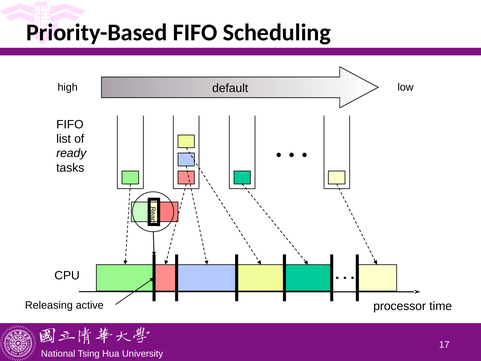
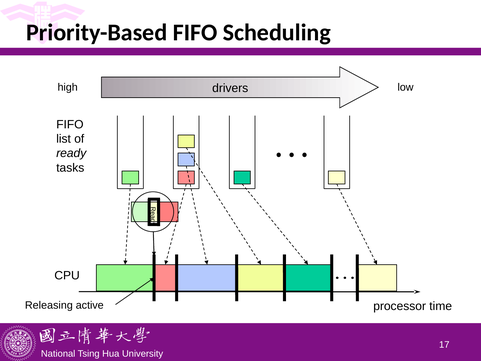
default: default -> drivers
